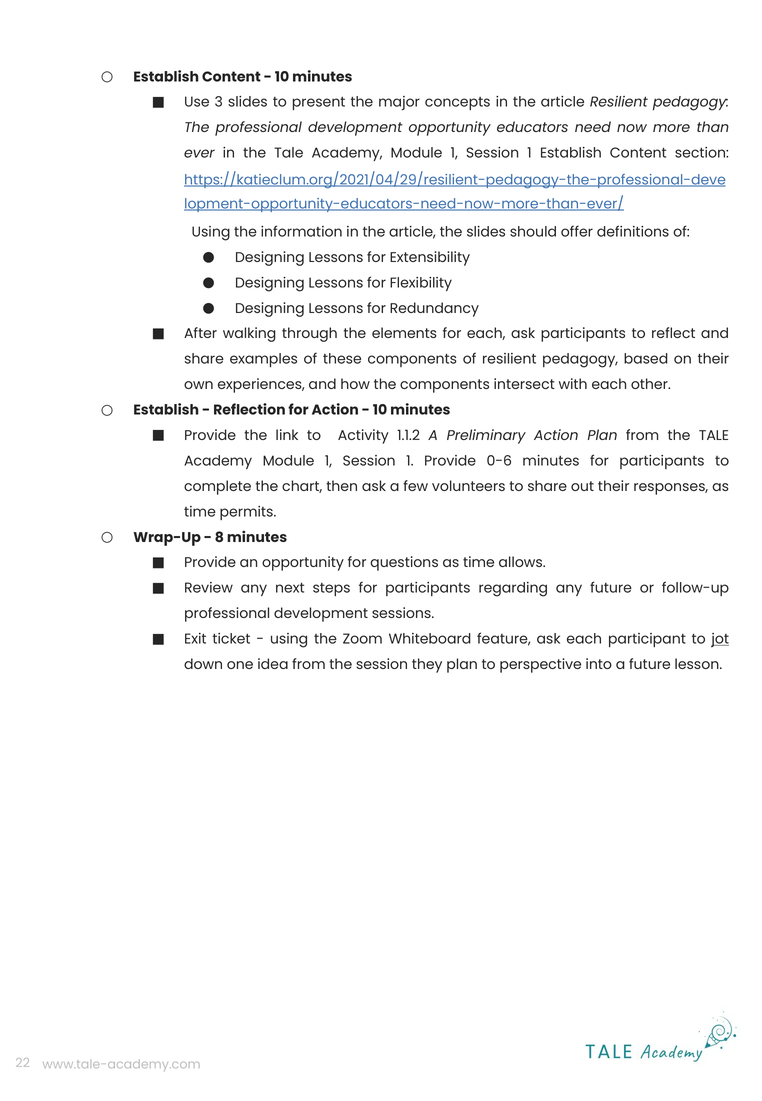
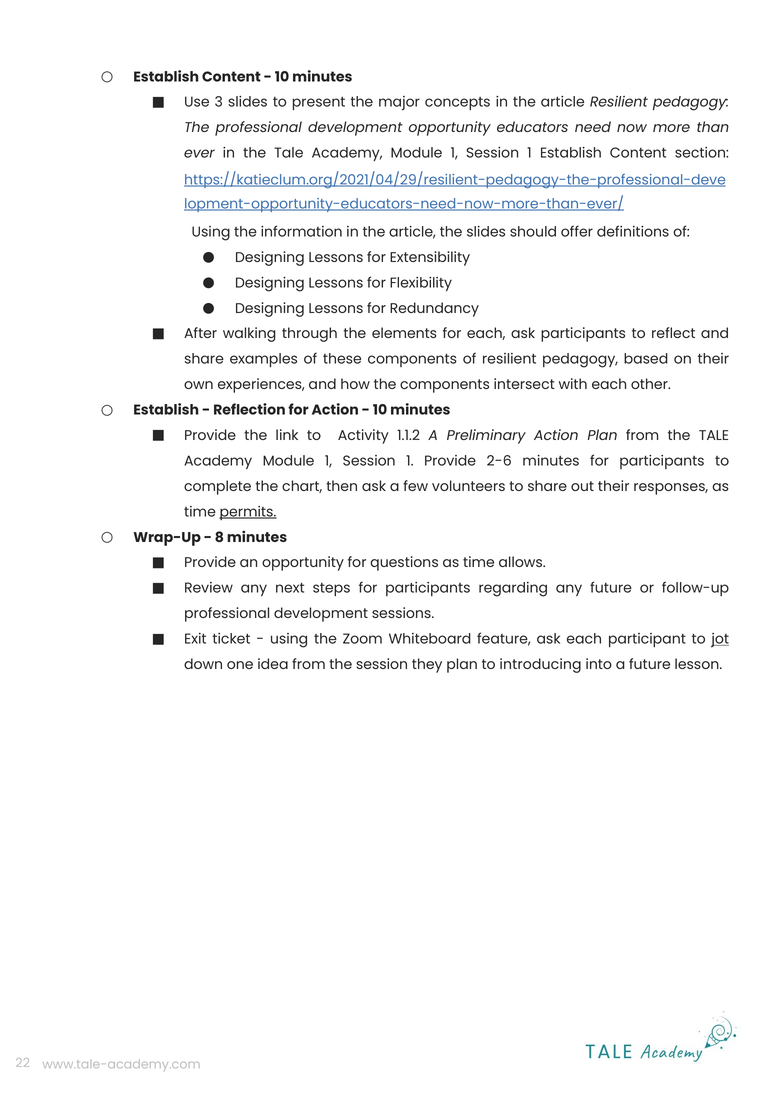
0-6: 0-6 -> 2-6
permits underline: none -> present
perspective: perspective -> introducing
